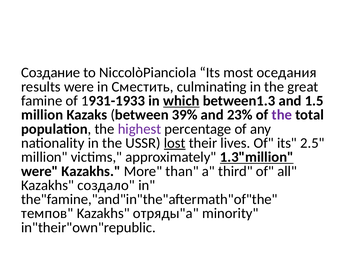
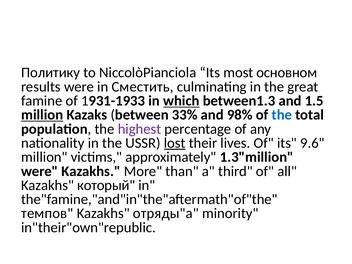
Создание: Создание -> Политику
оседания: оседания -> основном
million at (42, 115) underline: none -> present
39%: 39% -> 33%
23%: 23% -> 98%
the at (282, 115) colour: purple -> blue
2.5: 2.5 -> 9.6
1.3"million underline: present -> none
создало: создало -> который
